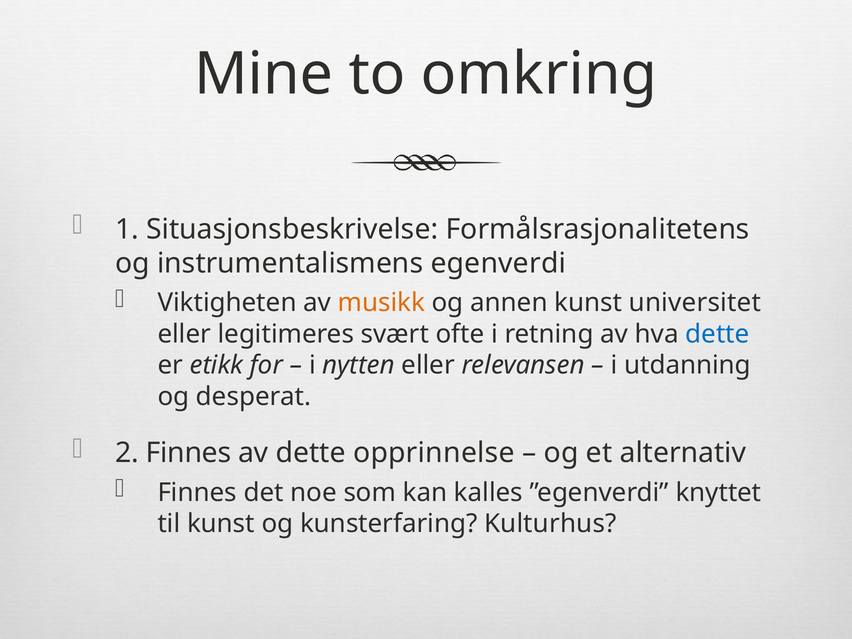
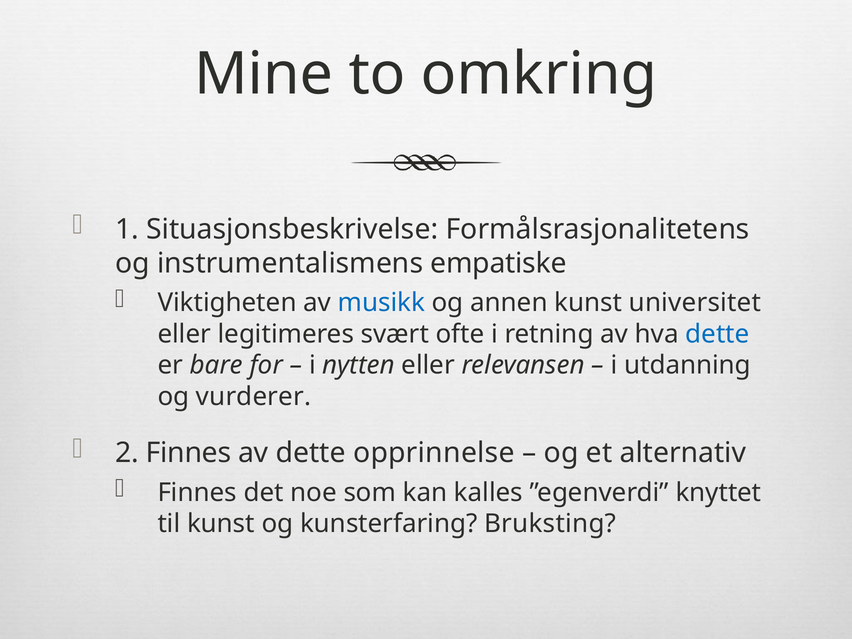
egenverdi: egenverdi -> empatiske
musikk colour: orange -> blue
etikk: etikk -> bare
desperat: desperat -> vurderer
Kulturhus: Kulturhus -> Bruksting
